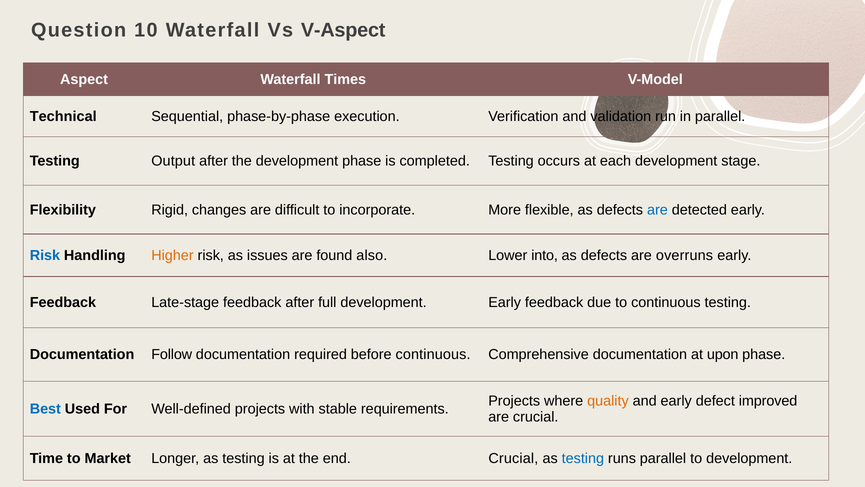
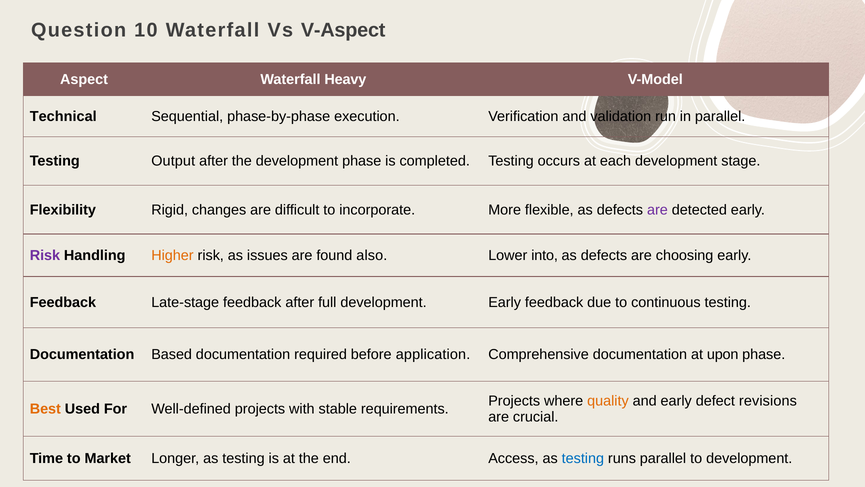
Times: Times -> Heavy
are at (657, 210) colour: blue -> purple
Risk at (45, 255) colour: blue -> purple
overruns: overruns -> choosing
Follow: Follow -> Based
before continuous: continuous -> application
improved: improved -> revisions
Best colour: blue -> orange
end Crucial: Crucial -> Access
